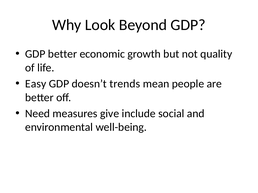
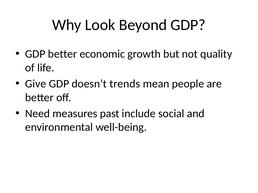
Easy: Easy -> Give
give: give -> past
